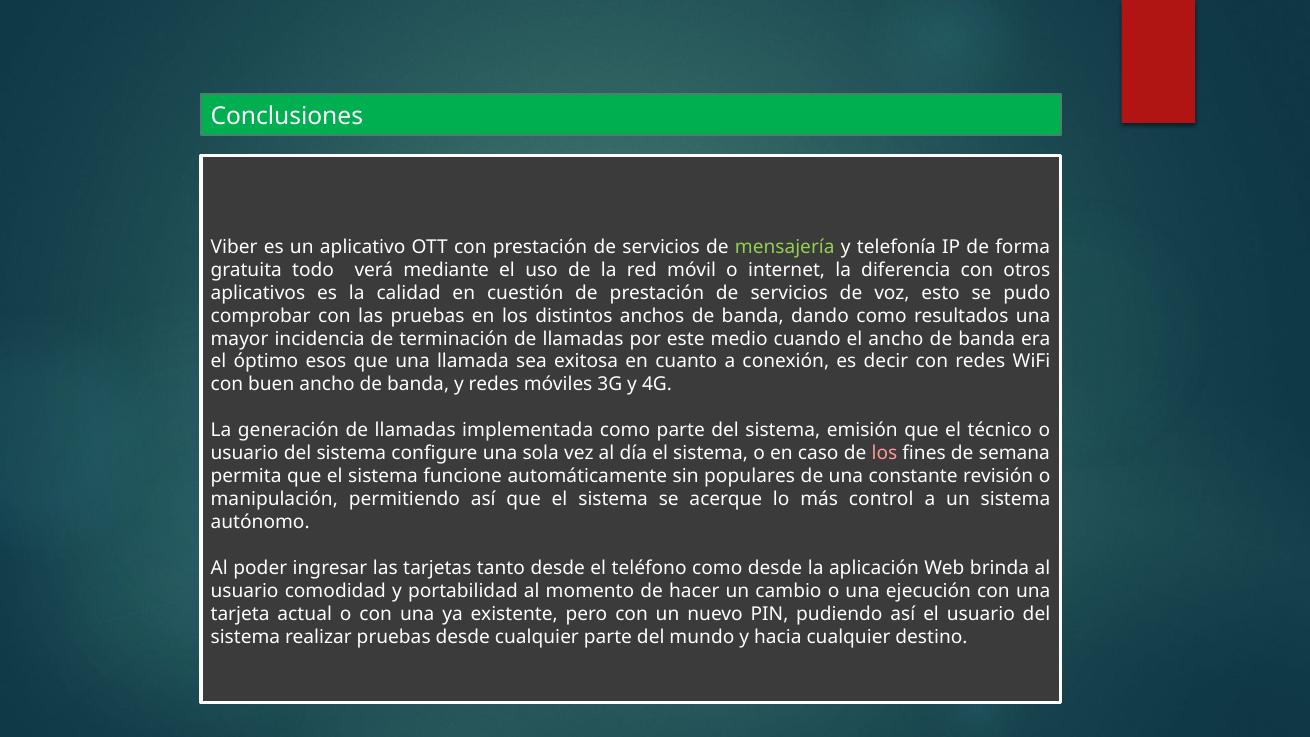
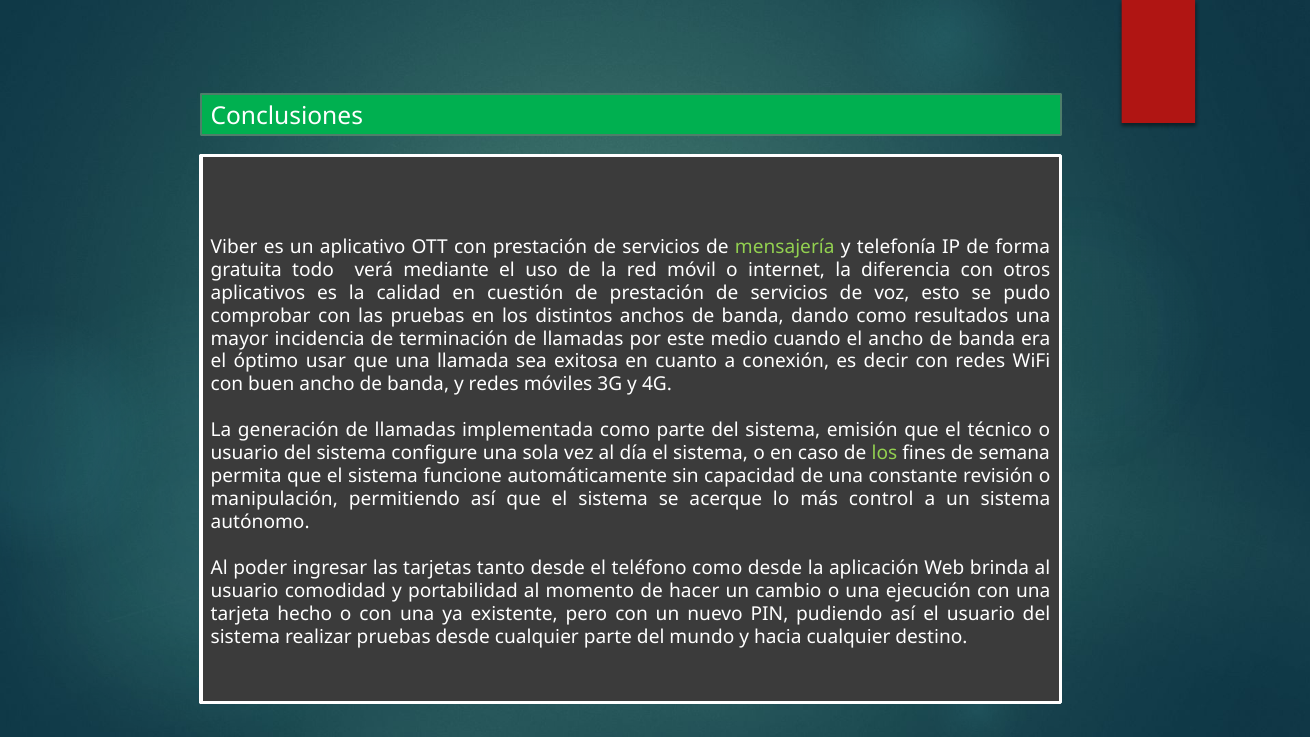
esos: esos -> usar
los at (884, 453) colour: pink -> light green
populares: populares -> capacidad
actual: actual -> hecho
